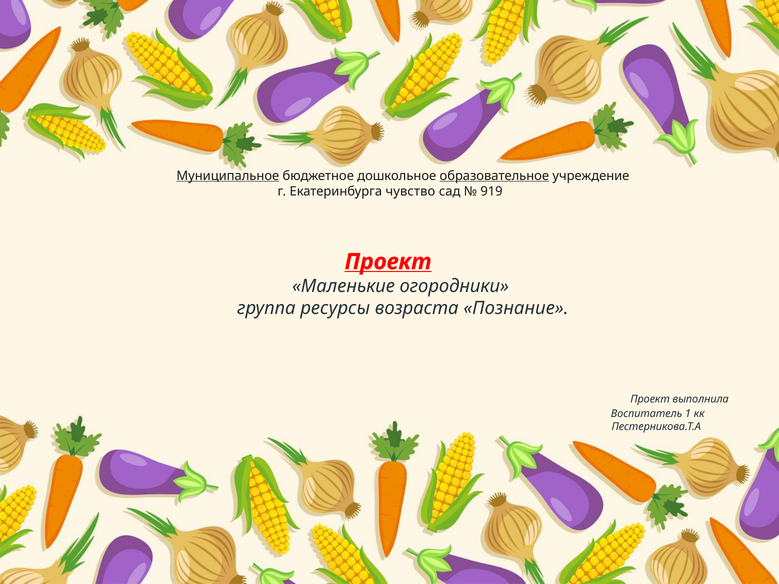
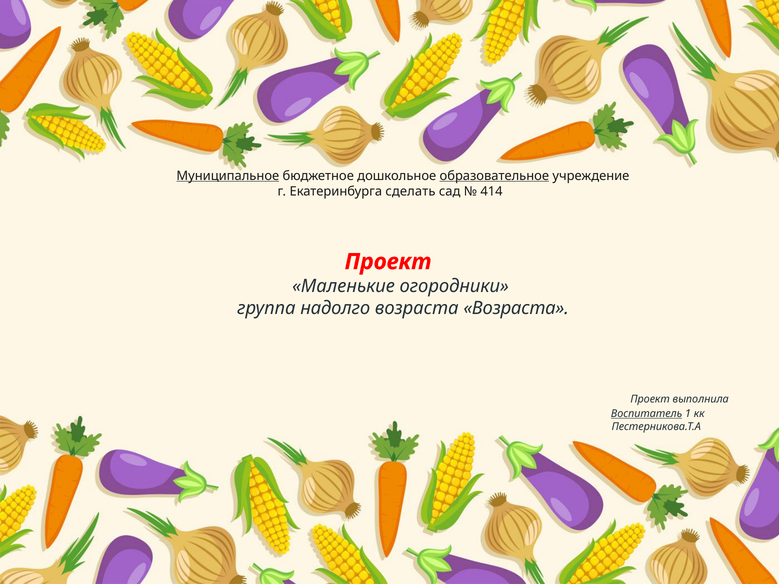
чувство: чувство -> сделать
919: 919 -> 414
Проект at (388, 262) underline: present -> none
ресурсы: ресурсы -> надолго
возраста Познание: Познание -> Возраста
Воспитатель underline: none -> present
